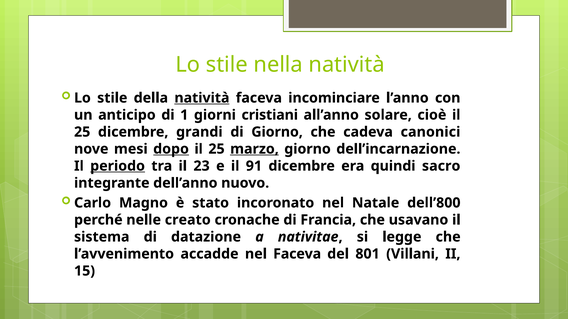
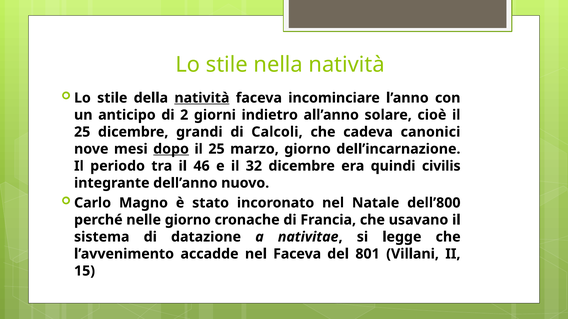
1: 1 -> 2
cristiani: cristiani -> indietro
di Giorno: Giorno -> Calcoli
marzo underline: present -> none
periodo underline: present -> none
23: 23 -> 46
91: 91 -> 32
sacro: sacro -> civilis
nelle creato: creato -> giorno
